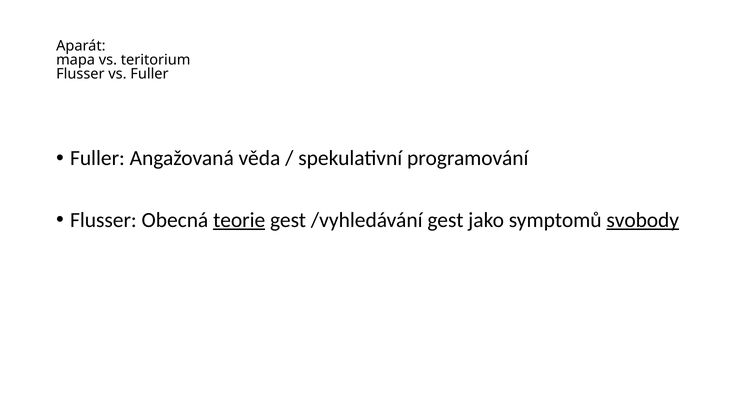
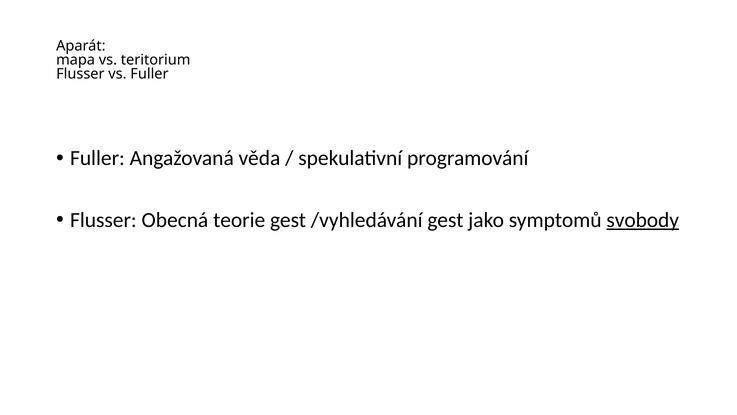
teorie underline: present -> none
